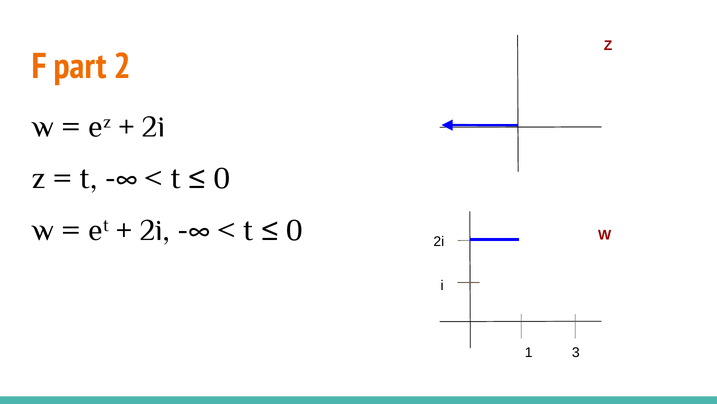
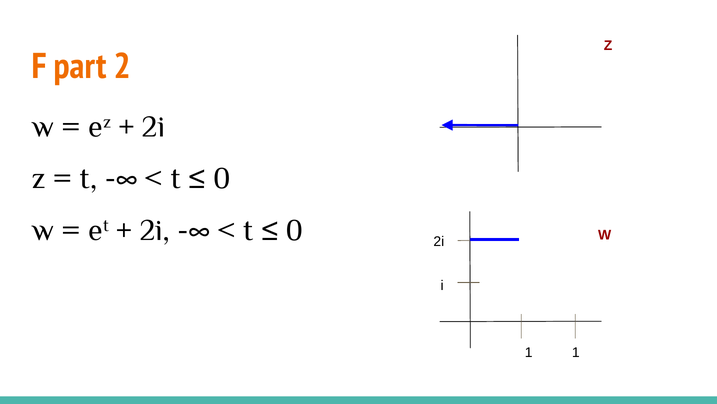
1 3: 3 -> 1
